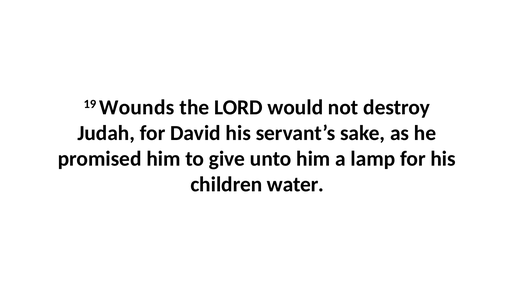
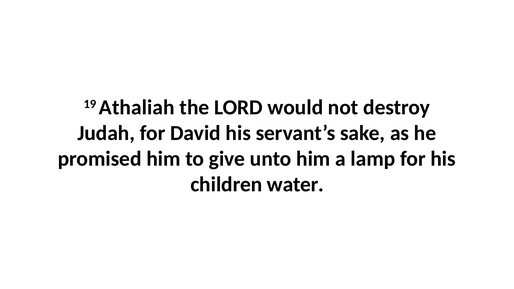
Wounds: Wounds -> Athaliah
